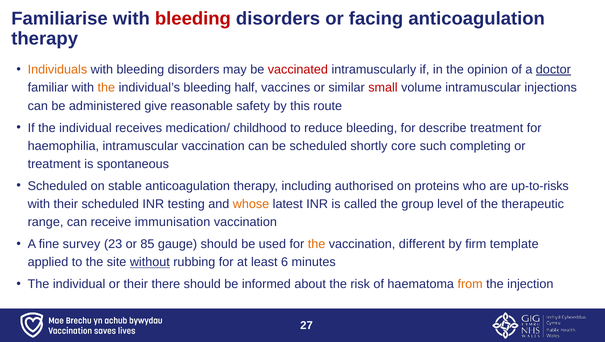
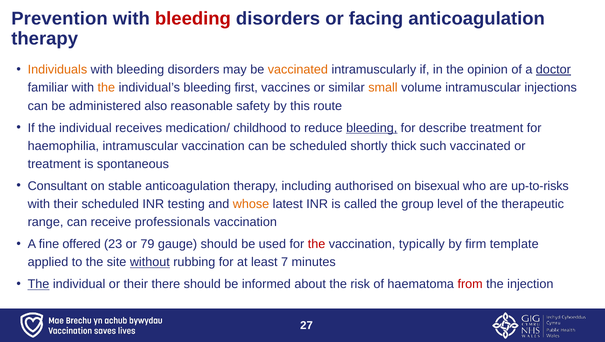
Familiarise: Familiarise -> Prevention
vaccinated at (298, 70) colour: red -> orange
half: half -> first
small colour: red -> orange
give: give -> also
bleeding at (372, 128) underline: none -> present
core: core -> thick
such completing: completing -> vaccinated
Scheduled at (57, 186): Scheduled -> Consultant
proteins: proteins -> bisexual
immunisation: immunisation -> professionals
survey: survey -> offered
85: 85 -> 79
the at (317, 244) colour: orange -> red
different: different -> typically
6: 6 -> 7
The at (39, 285) underline: none -> present
from colour: orange -> red
